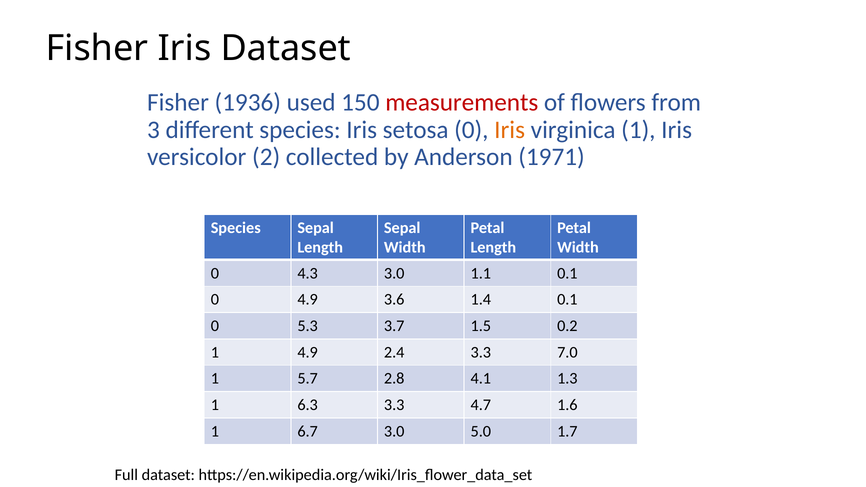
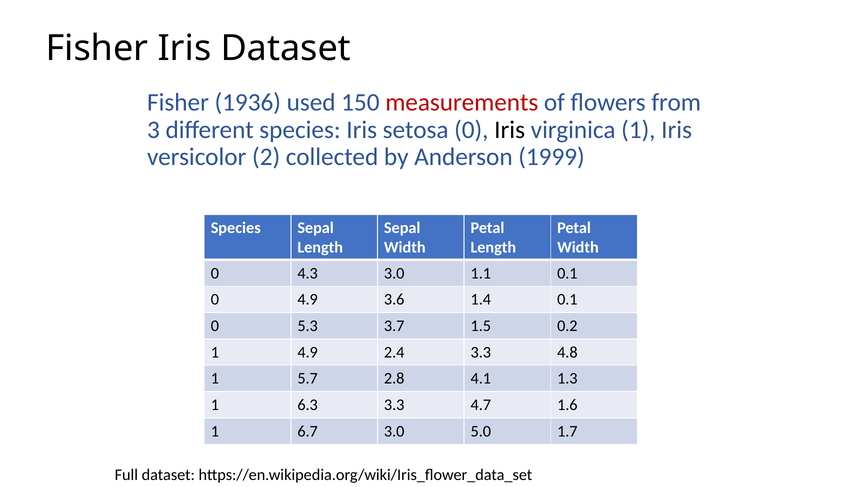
Iris at (510, 130) colour: orange -> black
1971: 1971 -> 1999
7.0: 7.0 -> 4.8
